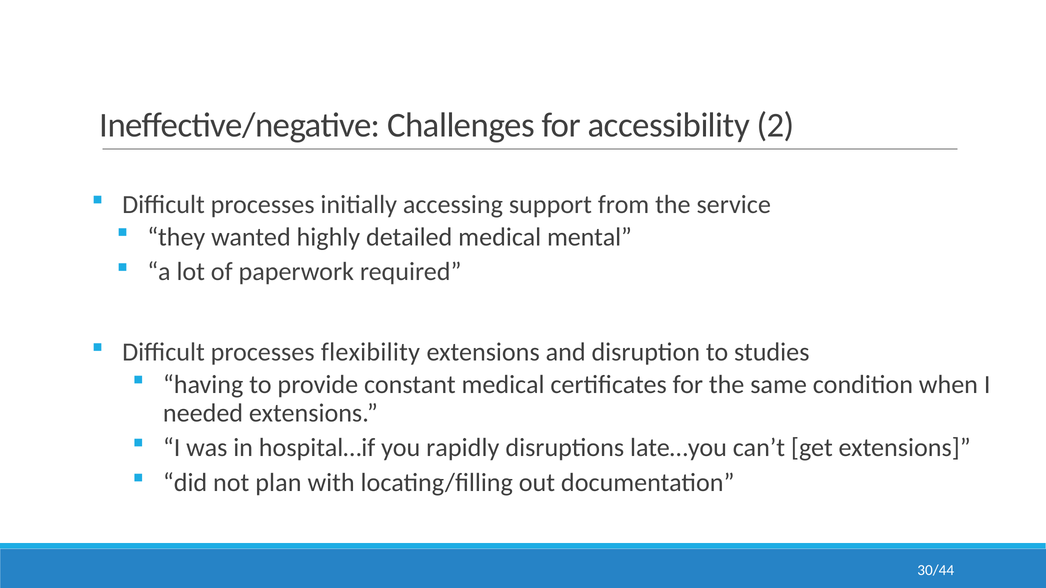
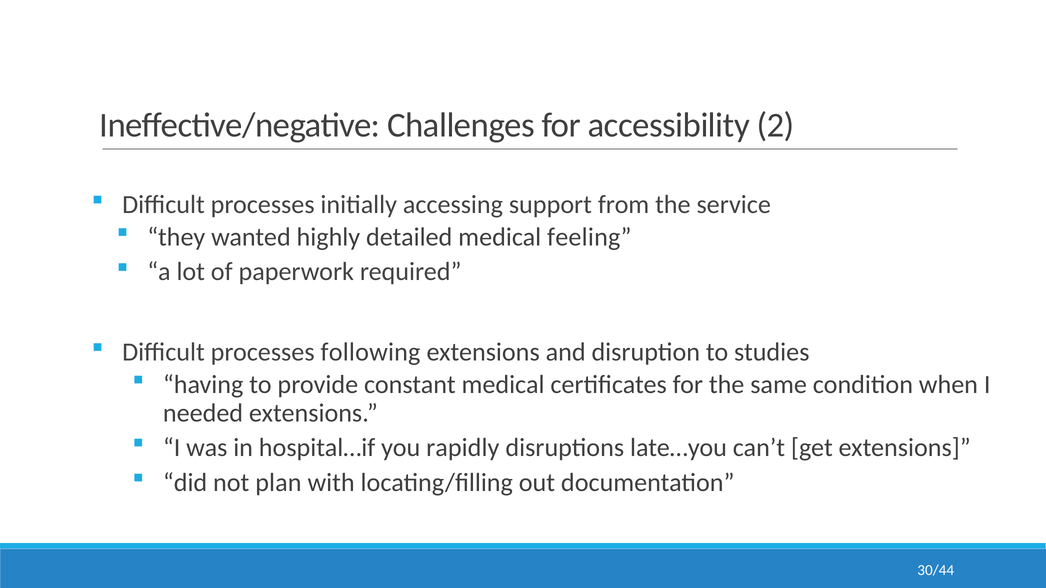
mental: mental -> feeling
flexibility: flexibility -> following
